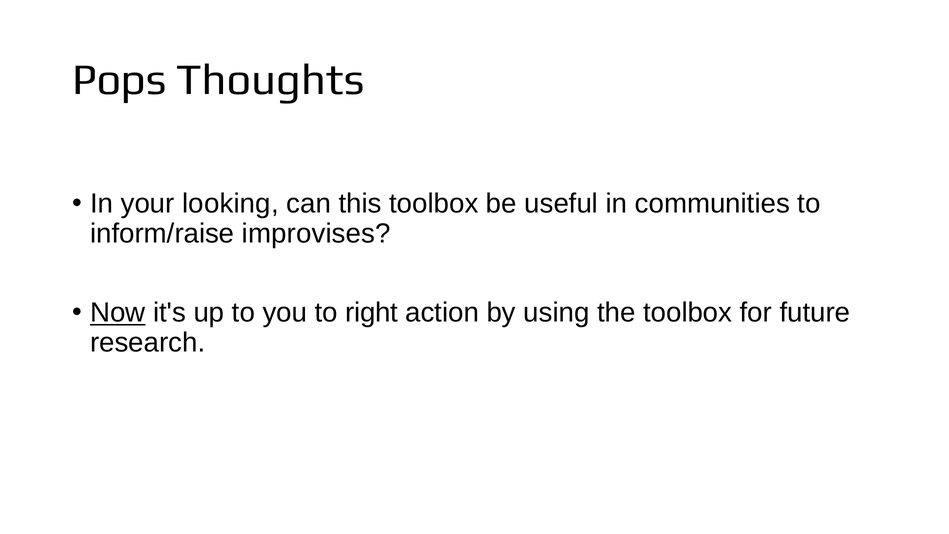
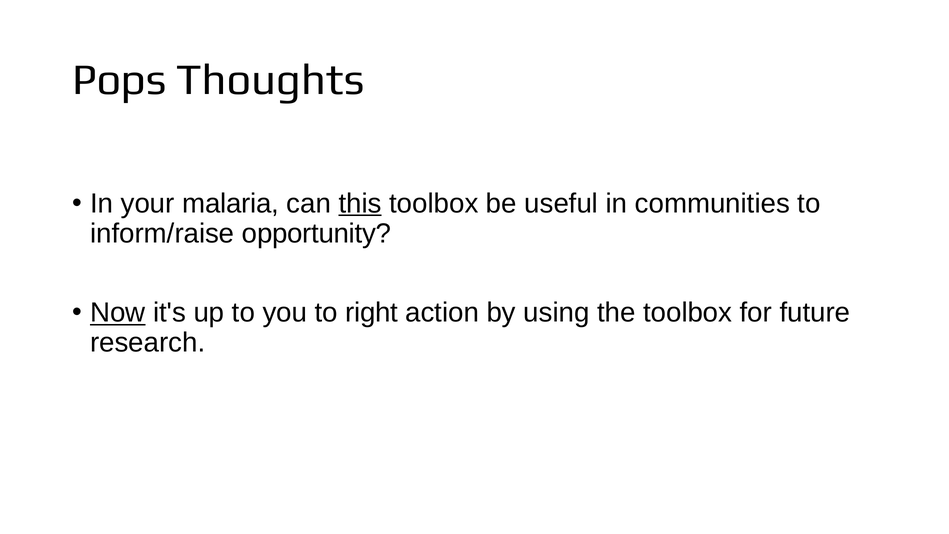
looking: looking -> malaria
this underline: none -> present
improvises: improvises -> opportunity
